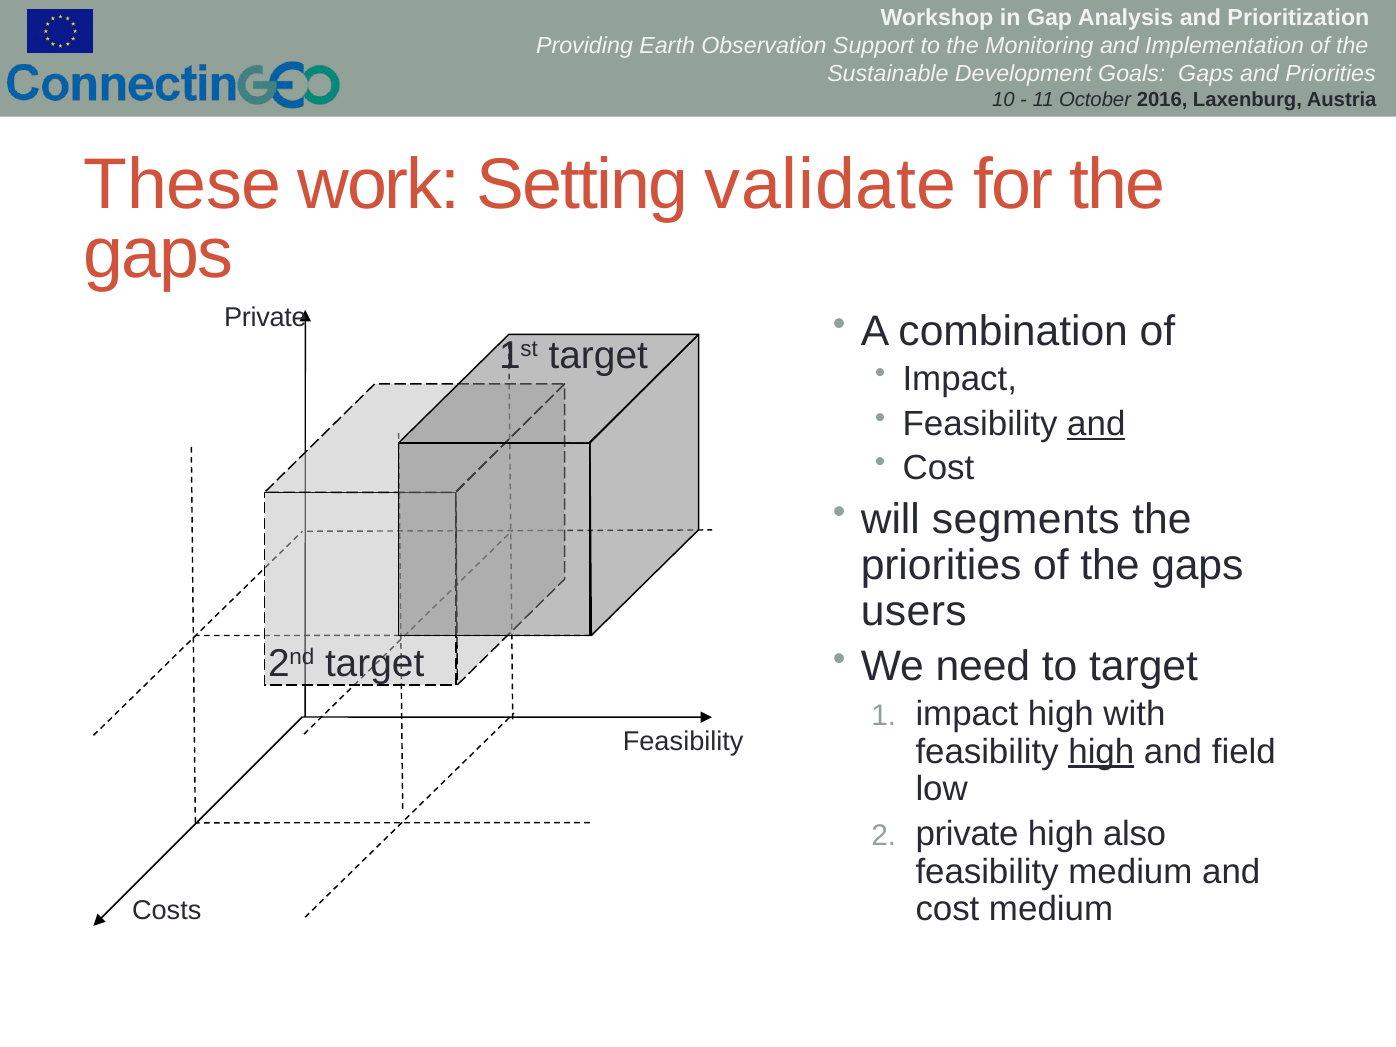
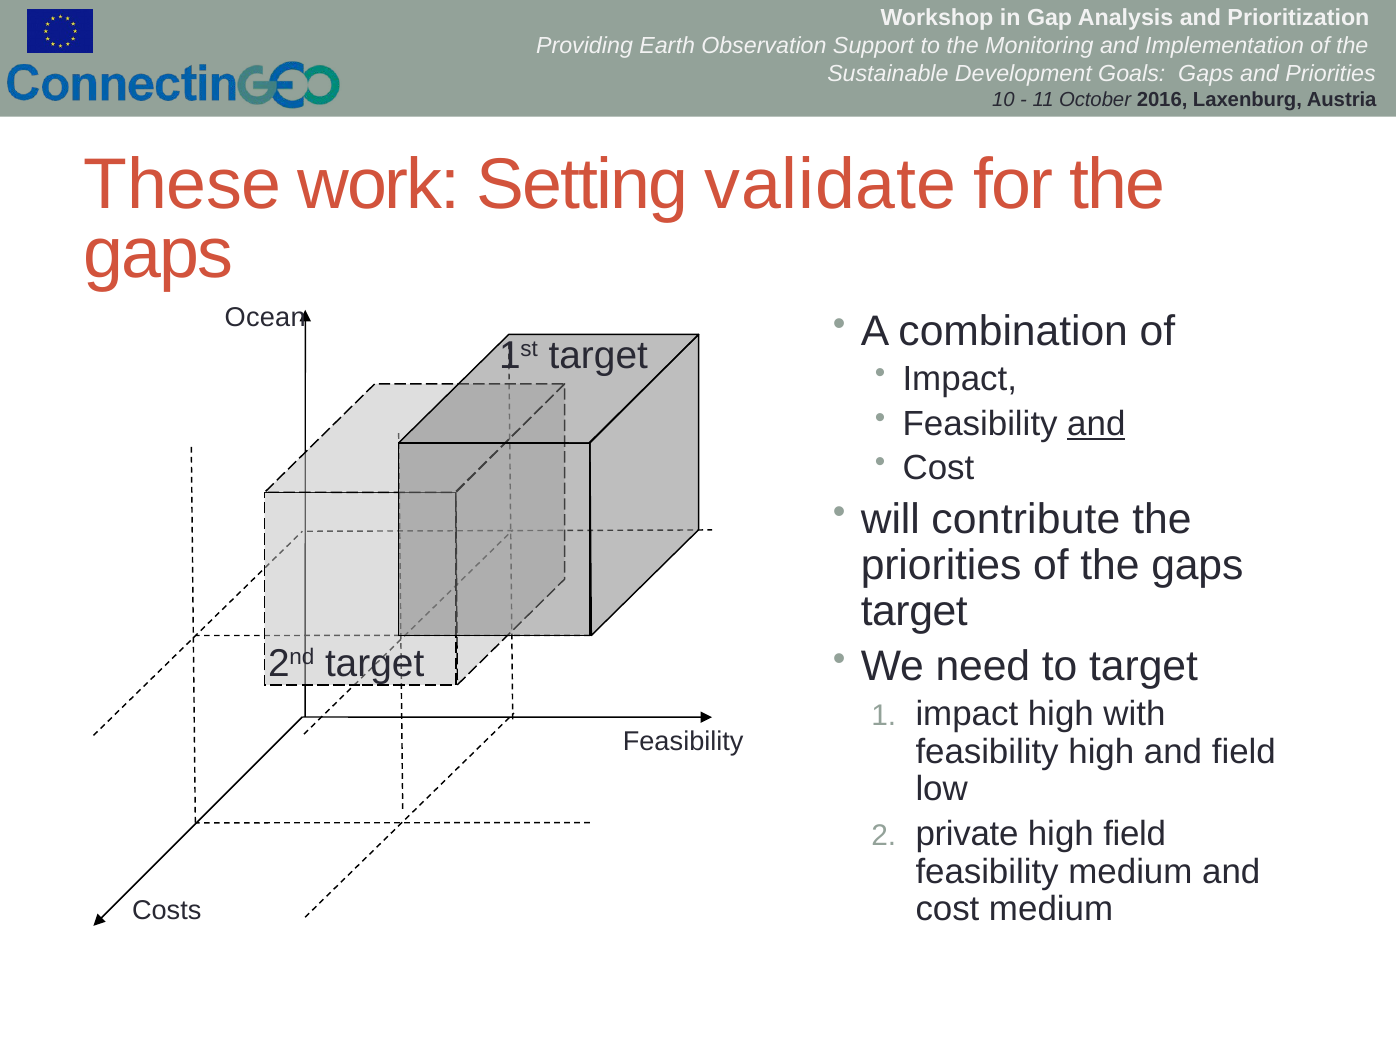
Private at (265, 318): Private -> Ocean
segments: segments -> contribute
users at (914, 612): users -> target
high at (1101, 752) underline: present -> none
high also: also -> field
